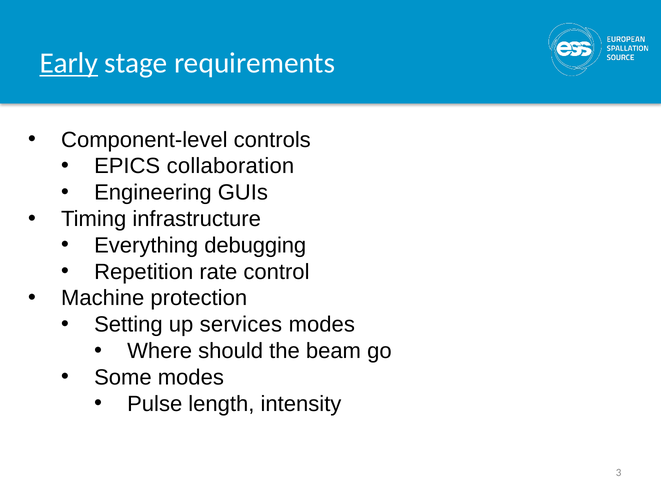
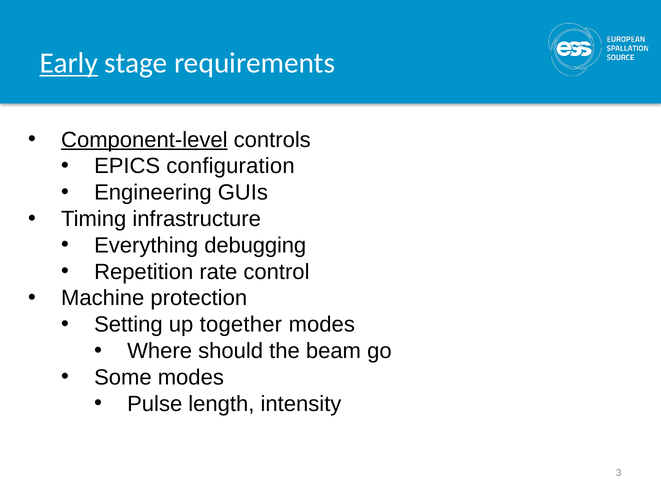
Component-level underline: none -> present
collaboration: collaboration -> configuration
services: services -> together
